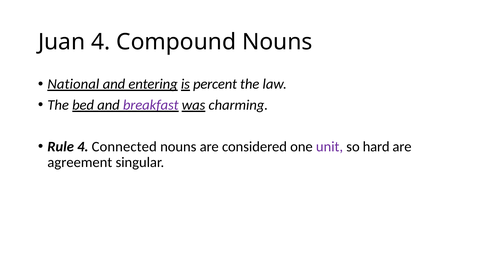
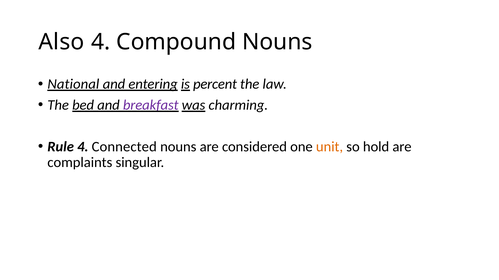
Juan: Juan -> Also
unit colour: purple -> orange
hard: hard -> hold
agreement: agreement -> complaints
